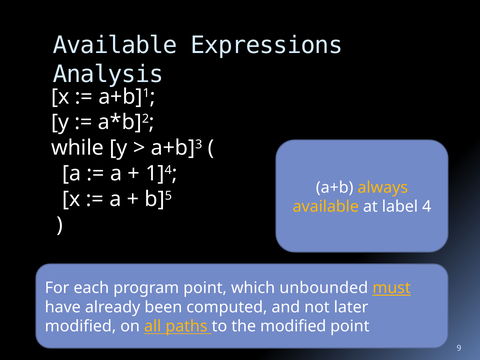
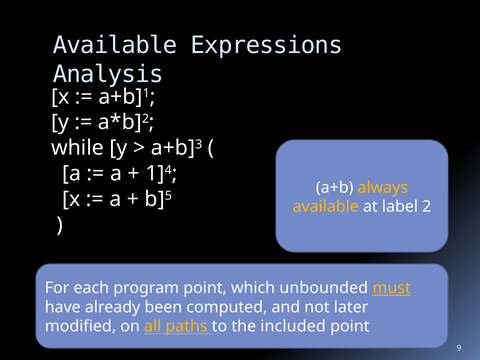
4: 4 -> 2
the modified: modified -> included
